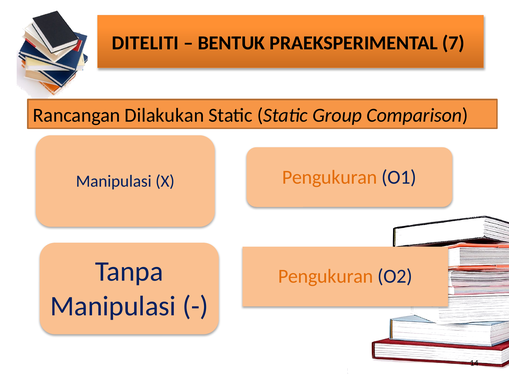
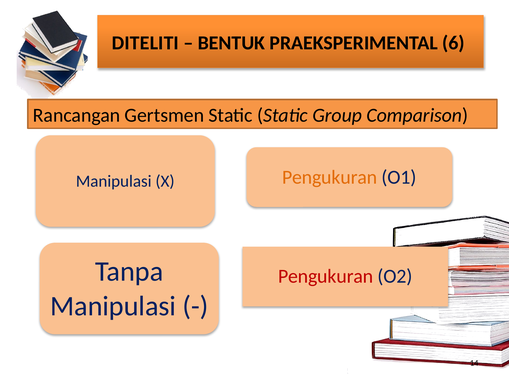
7: 7 -> 6
Dilakukan: Dilakukan -> Gertsmen
Pengukuran at (326, 276) colour: orange -> red
